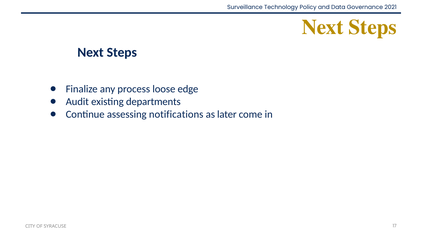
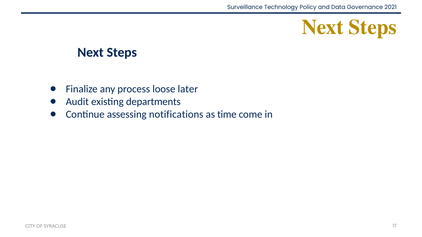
edge: edge -> later
later: later -> time
